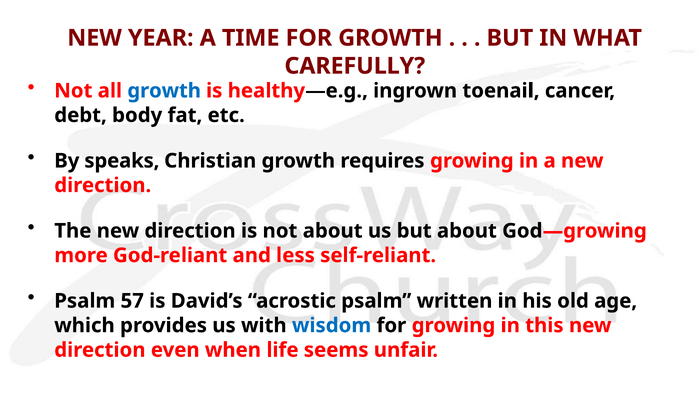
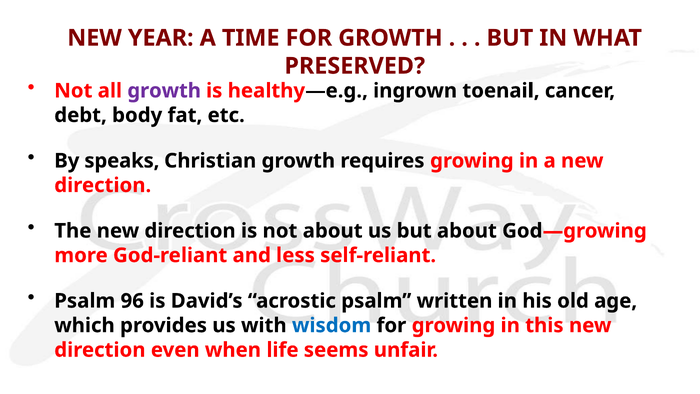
CAREFULLY: CAREFULLY -> PRESERVED
growth at (164, 91) colour: blue -> purple
57: 57 -> 96
